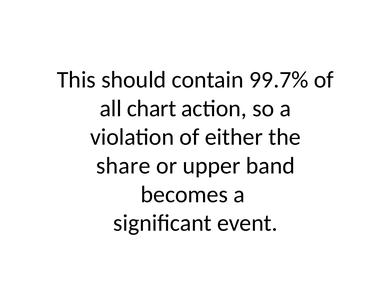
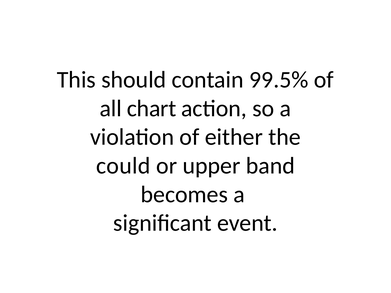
99.7%: 99.7% -> 99.5%
share: share -> could
